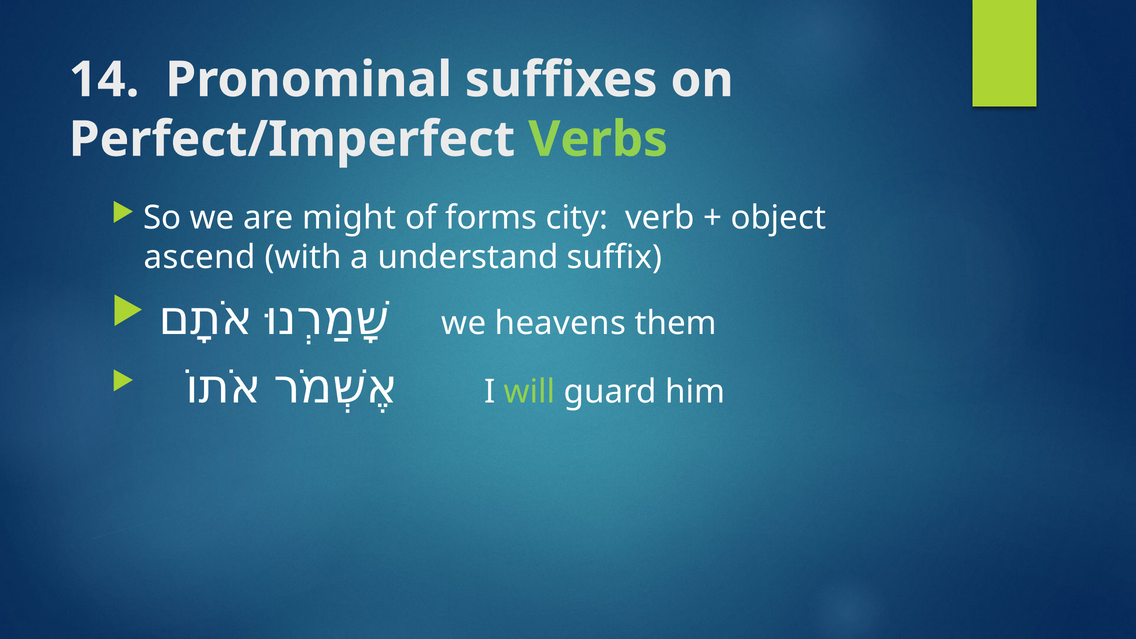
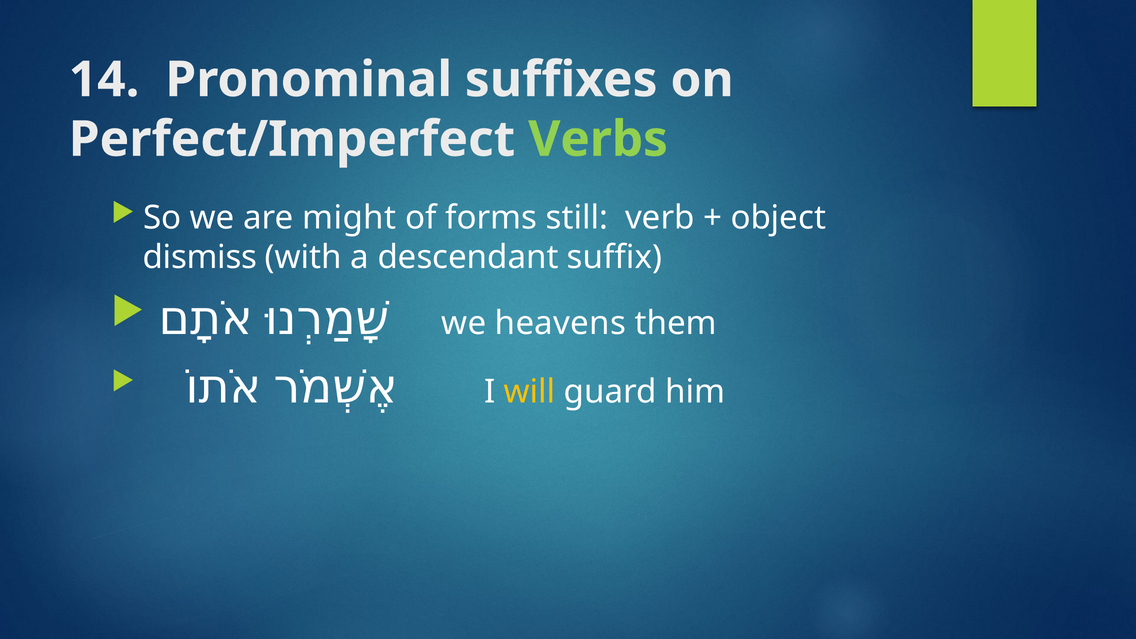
city: city -> still
ascend: ascend -> dismiss
understand: understand -> descendant
will colour: light green -> yellow
